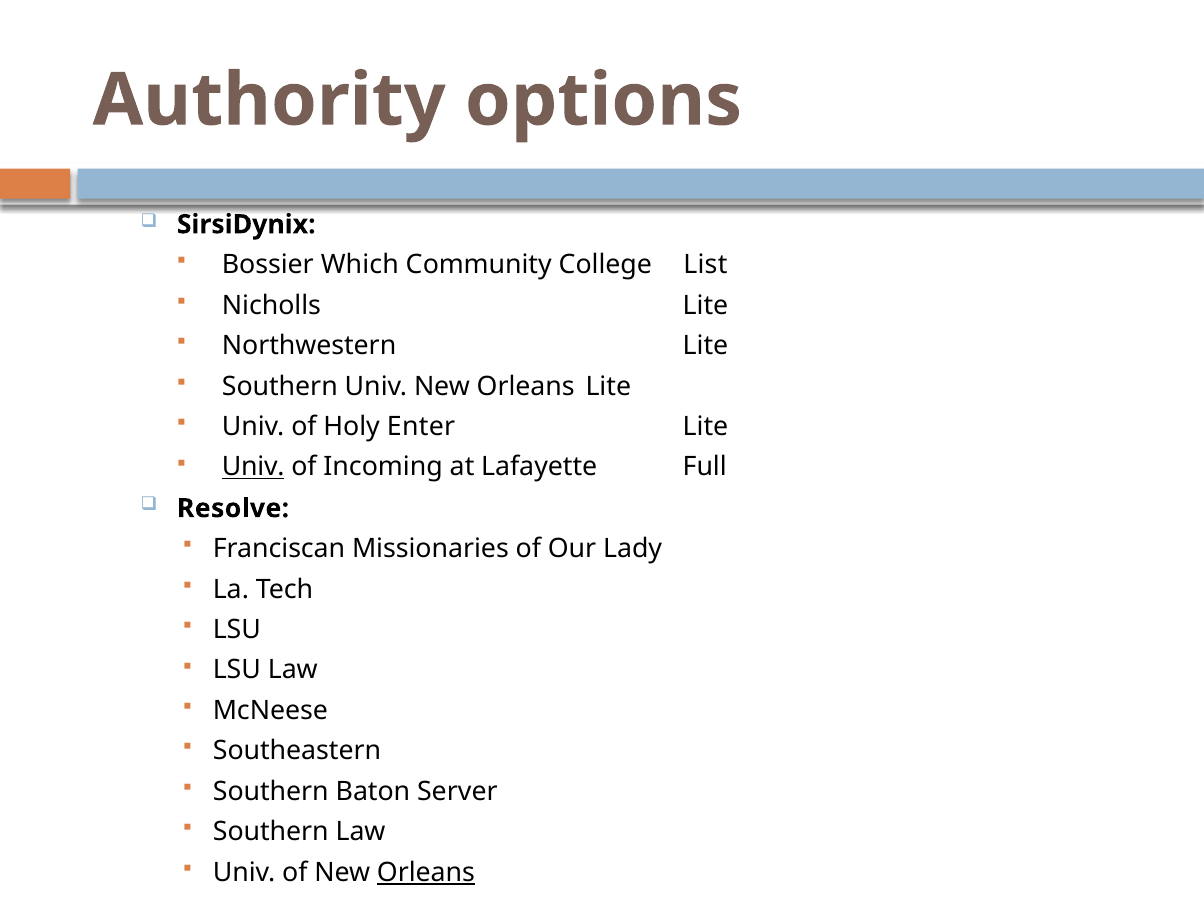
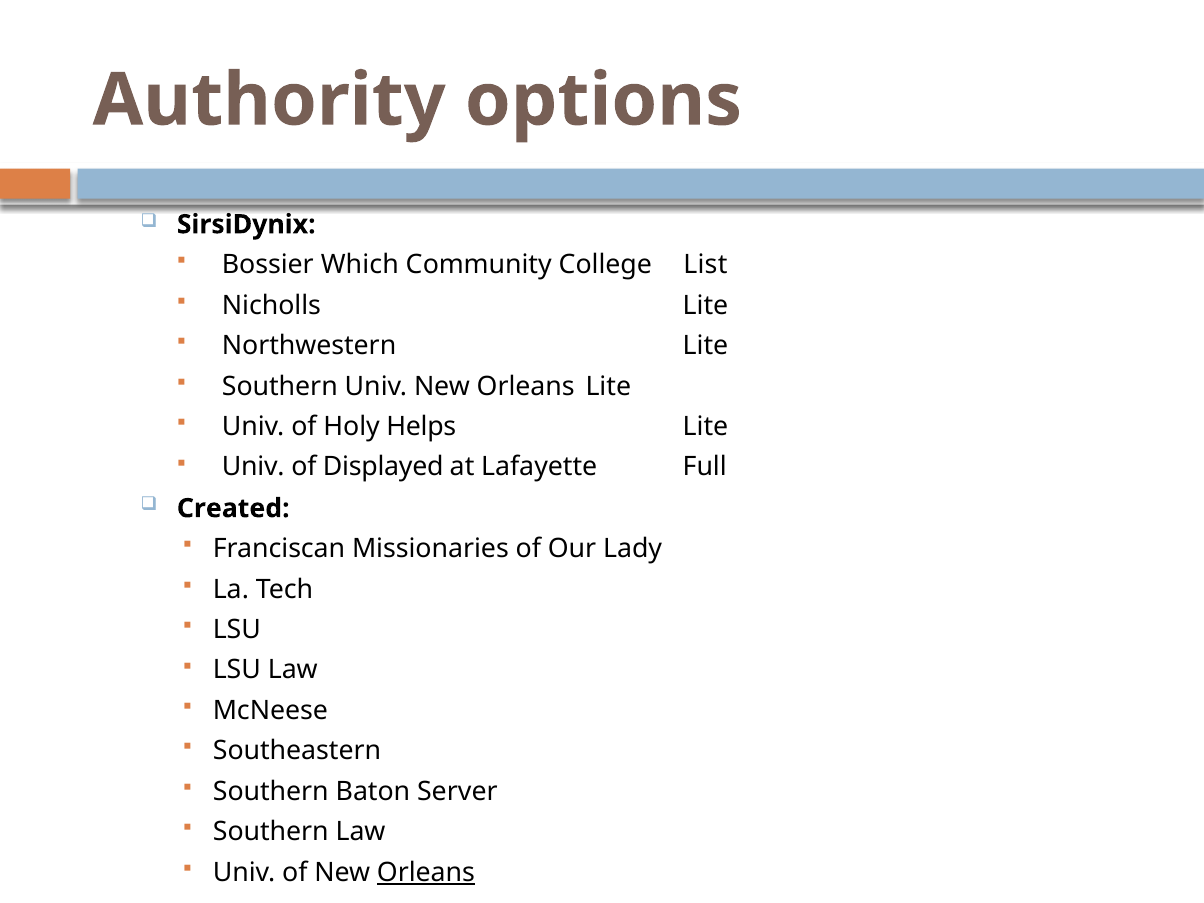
Enter: Enter -> Helps
Univ at (253, 467) underline: present -> none
Incoming: Incoming -> Displayed
Resolve: Resolve -> Created
